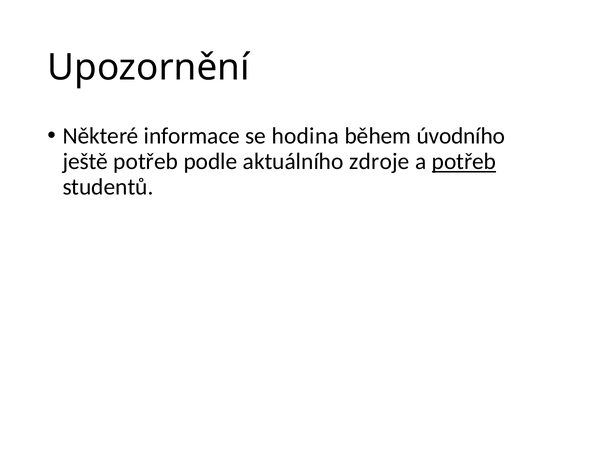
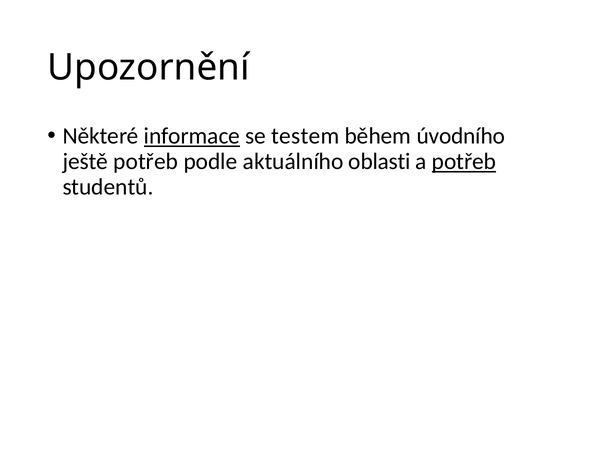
informace underline: none -> present
hodina: hodina -> testem
zdroje: zdroje -> oblasti
